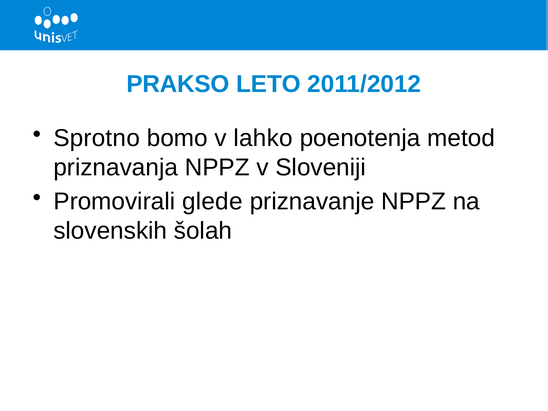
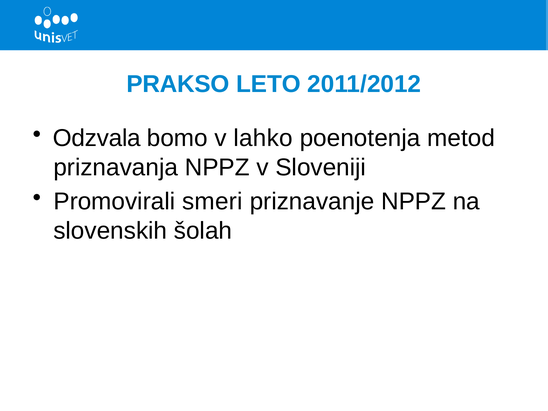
Sprotno: Sprotno -> Odzvala
glede: glede -> smeri
